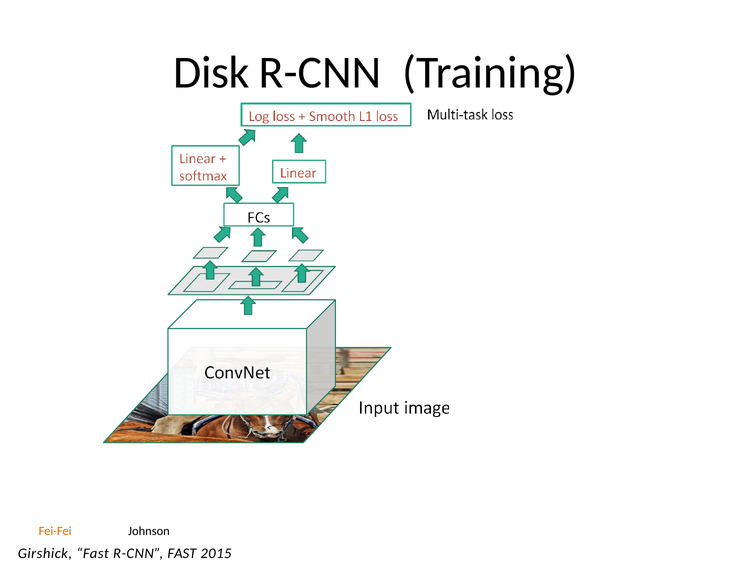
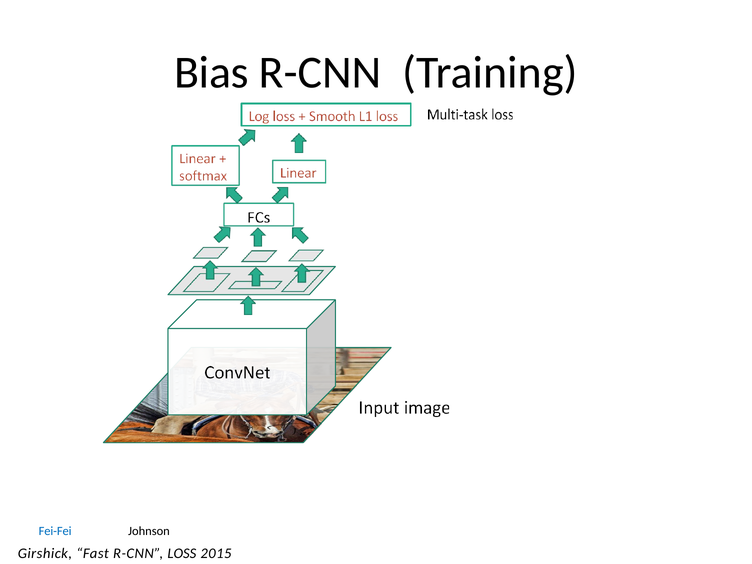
Disk: Disk -> Bias
Fei-Fei colour: orange -> blue
R-CNN FAST: FAST -> LOSS
